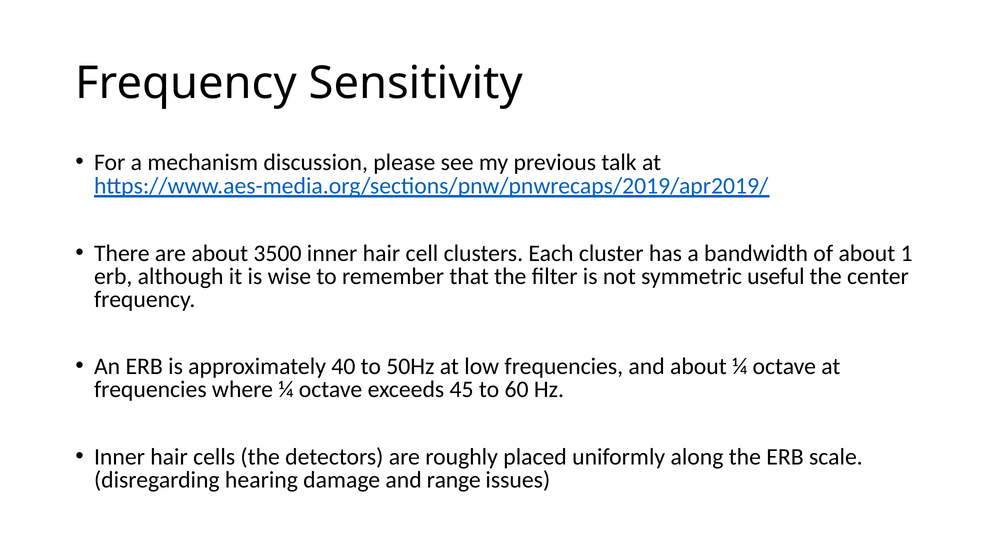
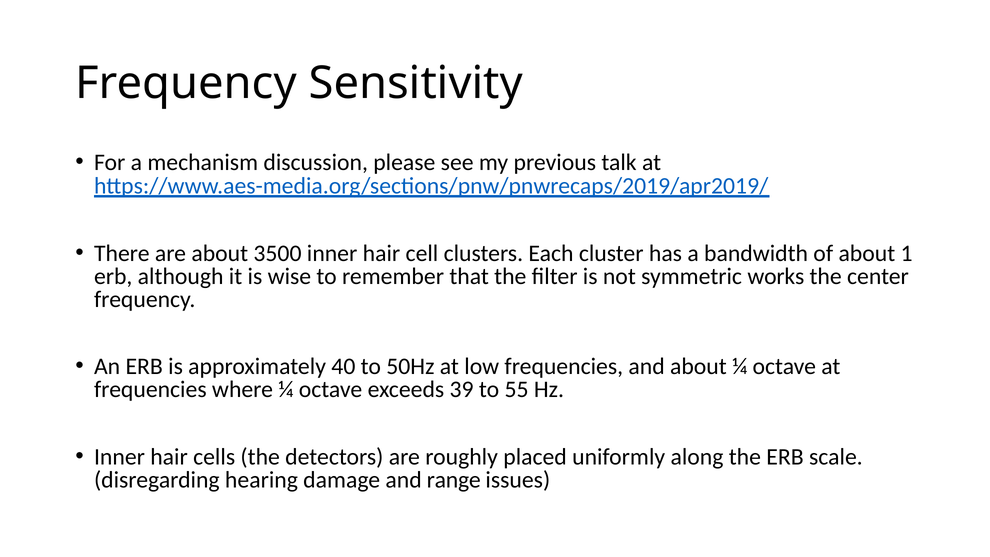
useful: useful -> works
45: 45 -> 39
60: 60 -> 55
